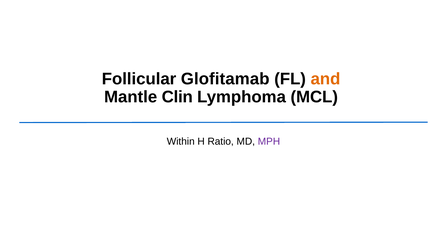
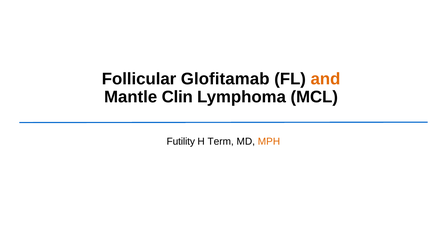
Within: Within -> Futility
Ratio: Ratio -> Term
MPH colour: purple -> orange
